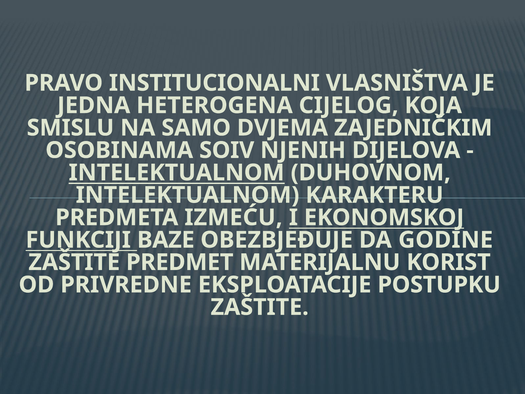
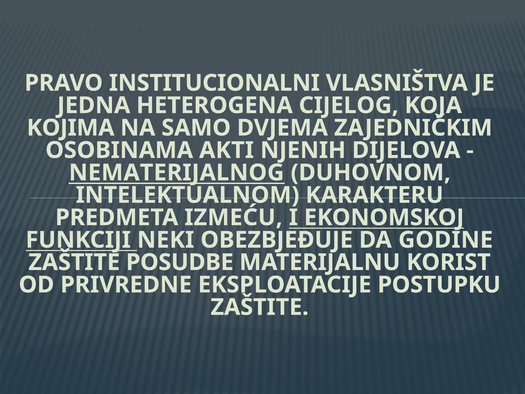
SMISLU: SMISLU -> KOJIMA
SOIV: SOIV -> AKTI
INTELEKTUALNOM at (177, 173): INTELEKTUALNOM -> NEMATERIJALNOG
BAZE: BAZE -> NEKI
PREDMET: PREDMET -> POSUDBE
